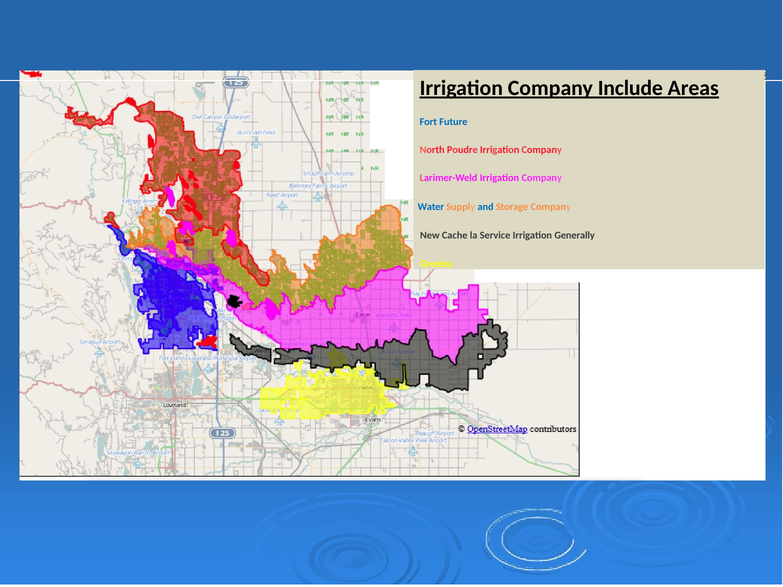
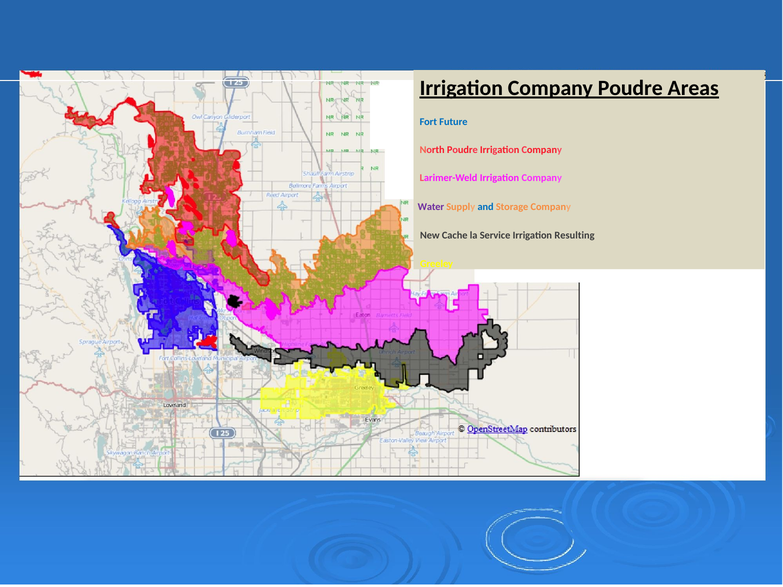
Company Include: Include -> Poudre
Water colour: blue -> purple
Generally: Generally -> Resulting
